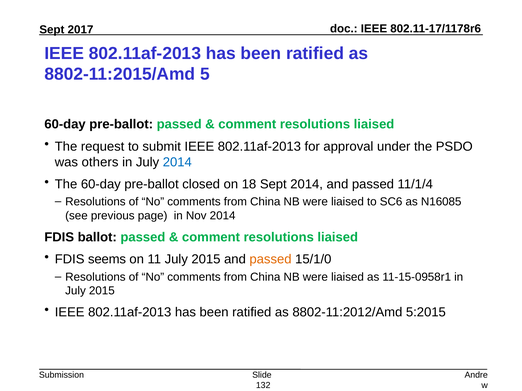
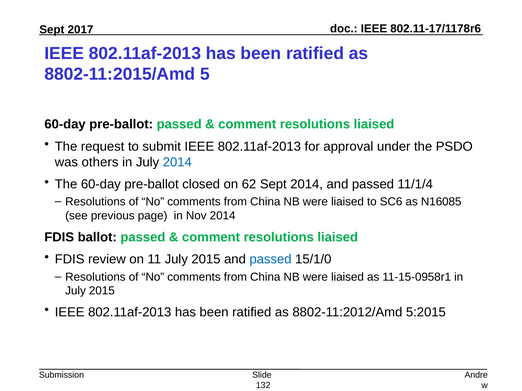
18: 18 -> 62
seems: seems -> review
passed at (271, 260) colour: orange -> blue
